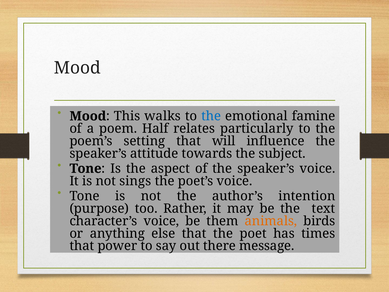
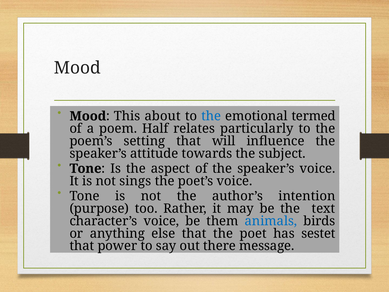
walks: walks -> about
famine: famine -> termed
animals colour: orange -> blue
times: times -> sestet
